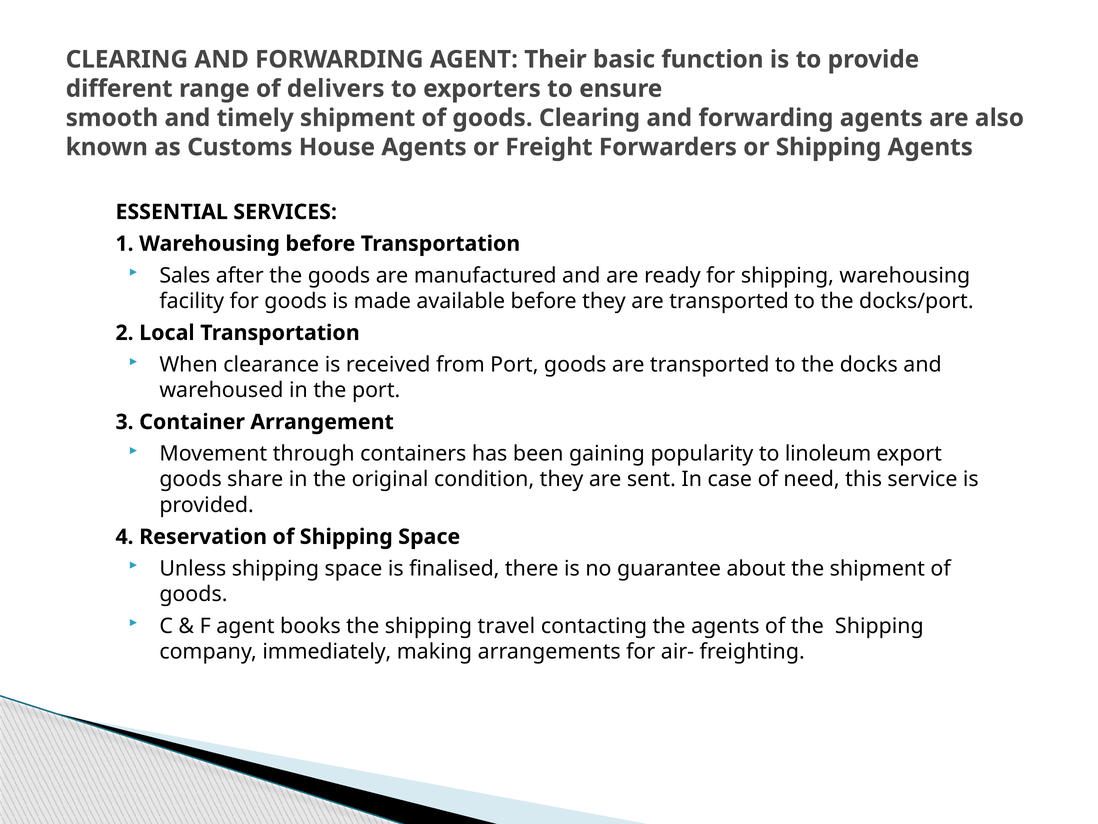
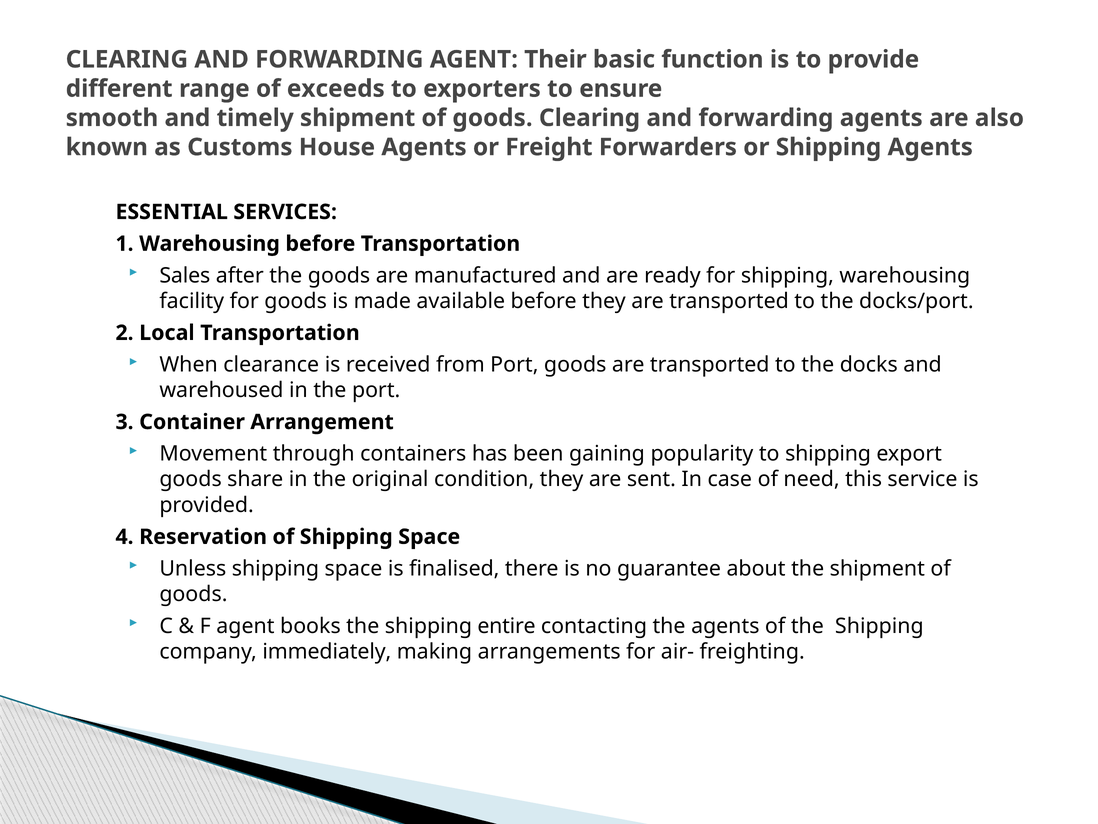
delivers: delivers -> exceeds
to linoleum: linoleum -> shipping
travel: travel -> entire
